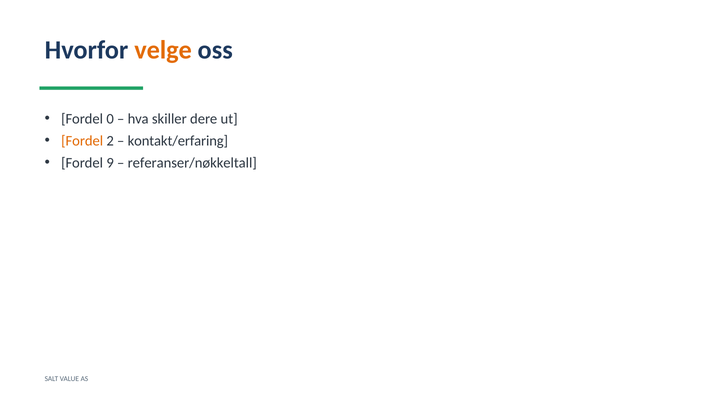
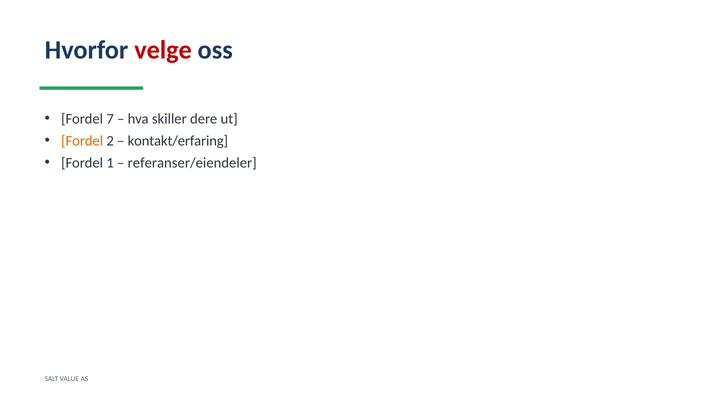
velge colour: orange -> red
0: 0 -> 7
9: 9 -> 1
referanser/nøkkeltall: referanser/nøkkeltall -> referanser/eiendeler
